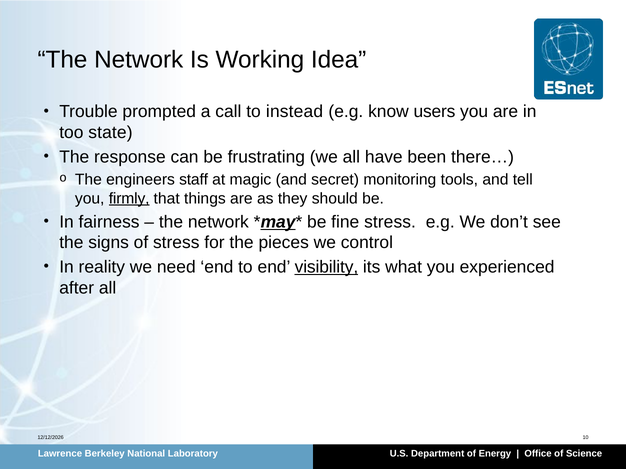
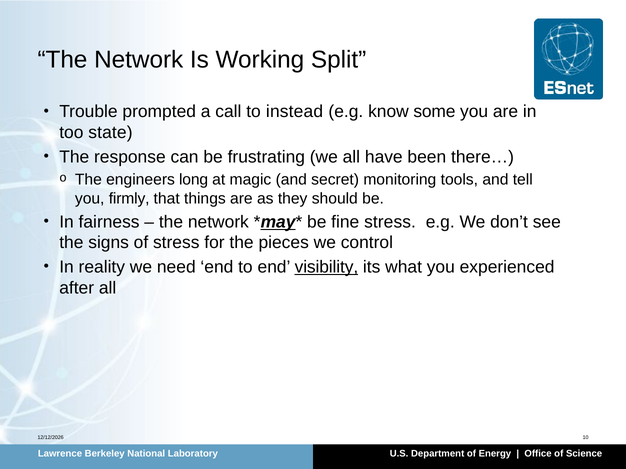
Idea: Idea -> Split
users: users -> some
staff: staff -> long
firmly underline: present -> none
